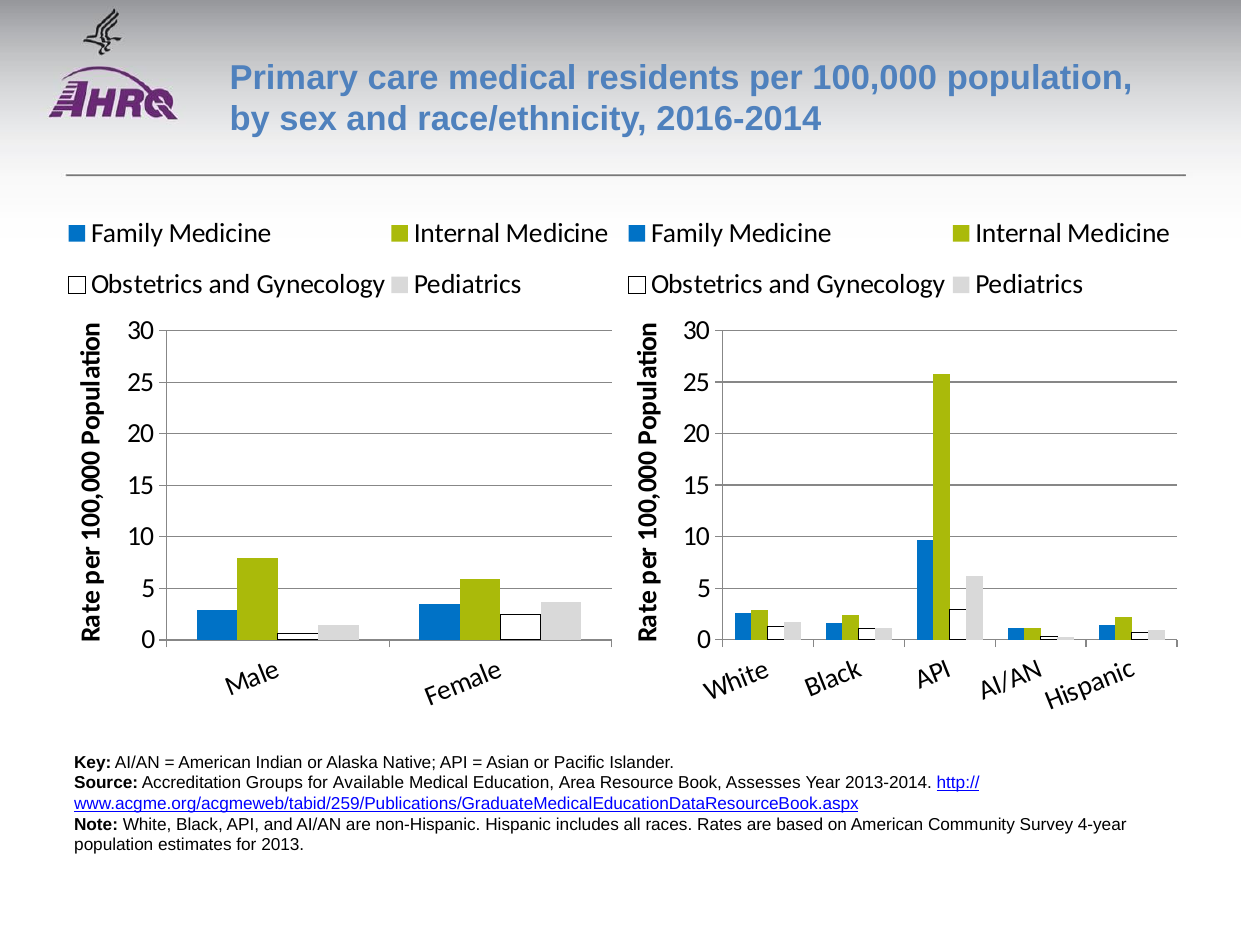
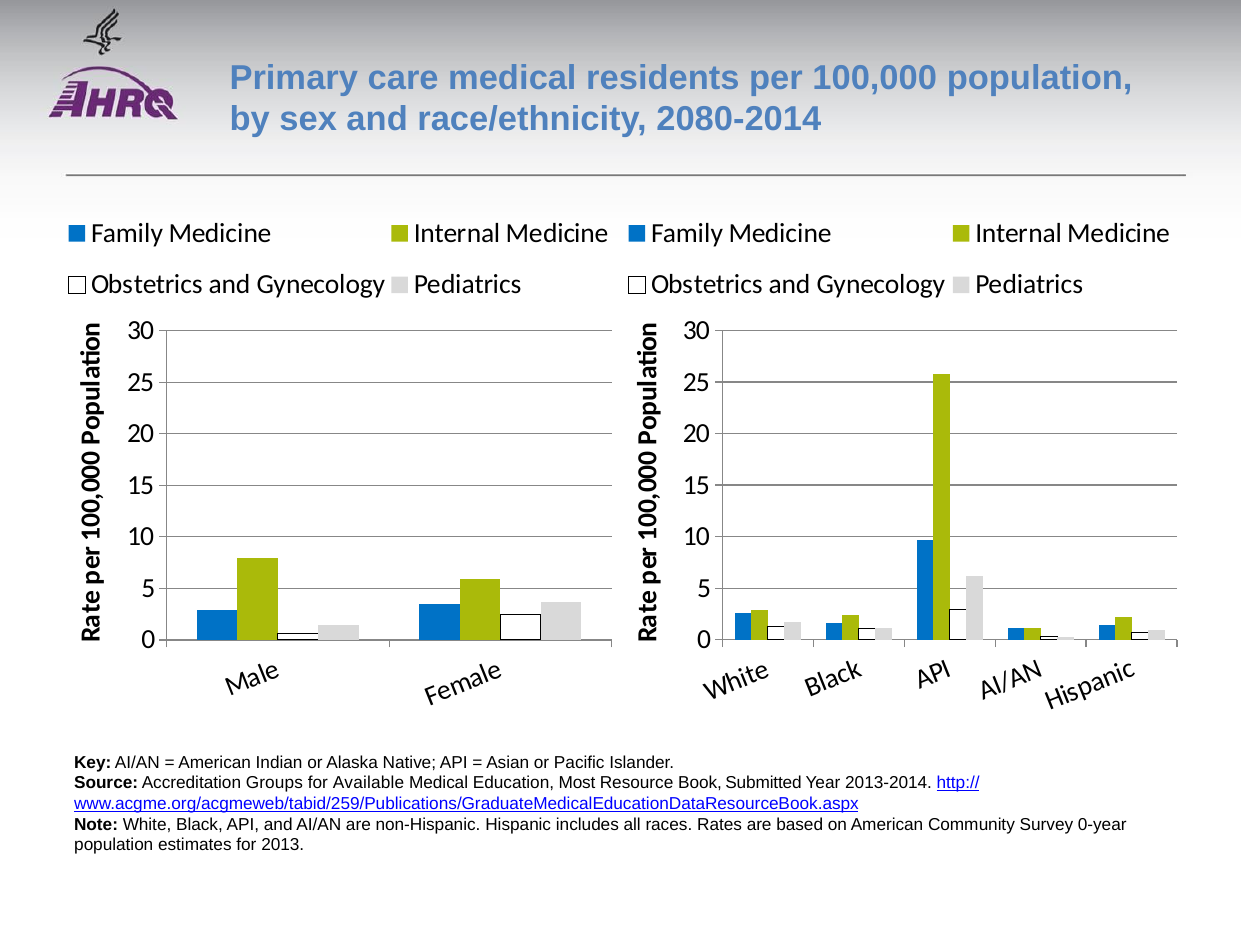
2016-2014: 2016-2014 -> 2080-2014
Area: Area -> Most
Assesses: Assesses -> Submitted
4-year: 4-year -> 0-year
